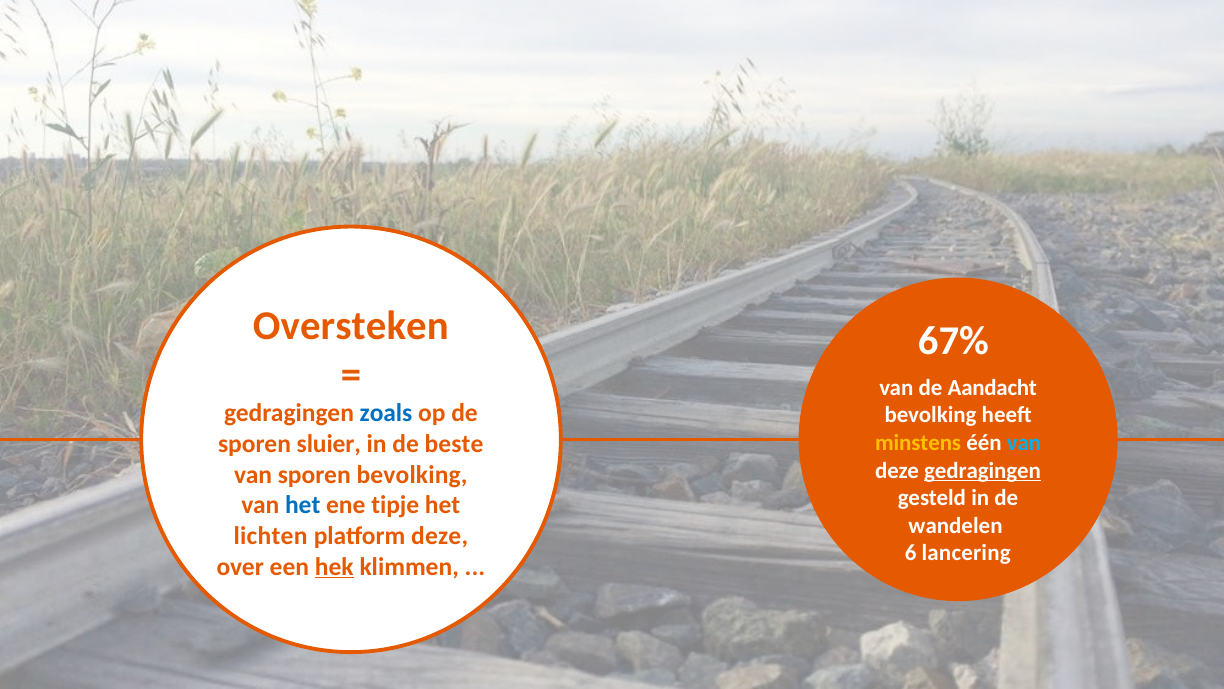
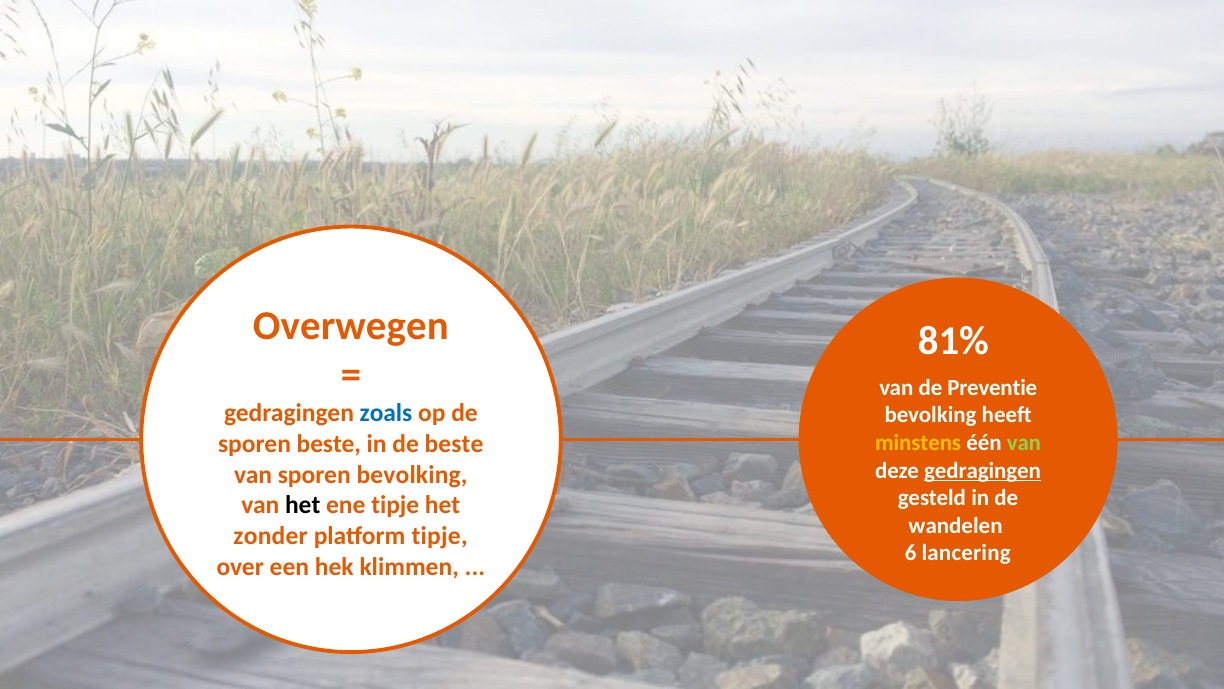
Oversteken: Oversteken -> Overwegen
67%: 67% -> 81%
Aandacht: Aandacht -> Preventie
van at (1024, 443) colour: light blue -> light green
sporen sluier: sluier -> beste
het at (303, 505) colour: blue -> black
lichten: lichten -> zonder
platform deze: deze -> tipje
hek underline: present -> none
